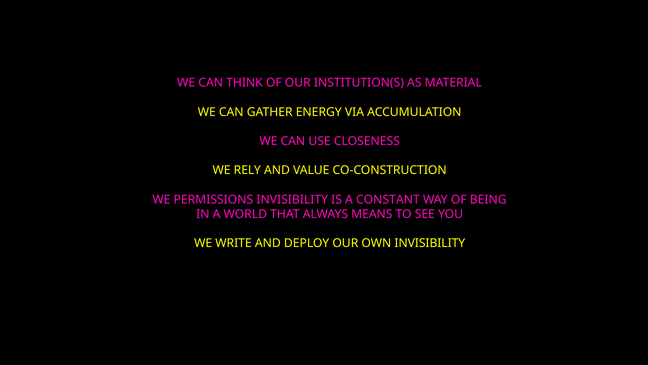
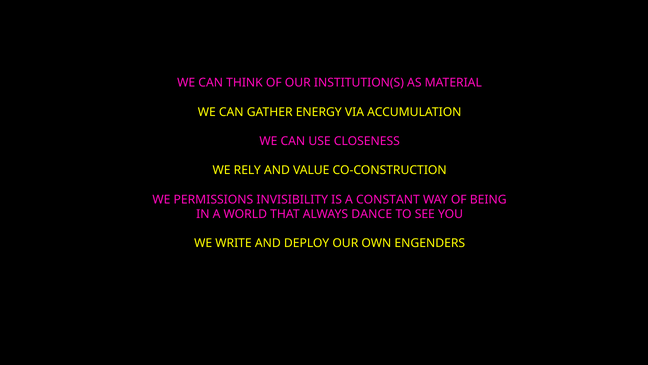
MEANS: MEANS -> DANCE
OWN INVISIBILITY: INVISIBILITY -> ENGENDERS
